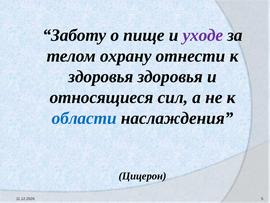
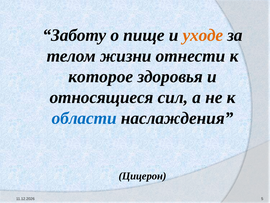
уходе colour: purple -> orange
охрану: охрану -> жизни
здоровья at (101, 76): здоровья -> которое
